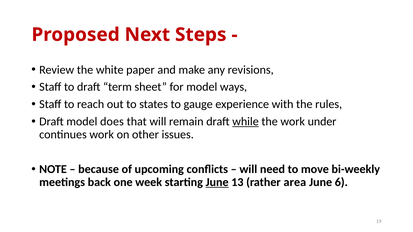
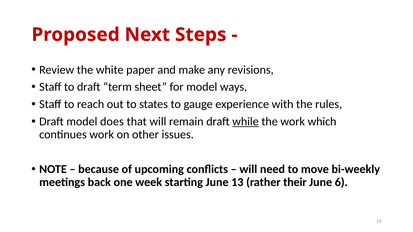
under: under -> which
June at (217, 182) underline: present -> none
area: area -> their
